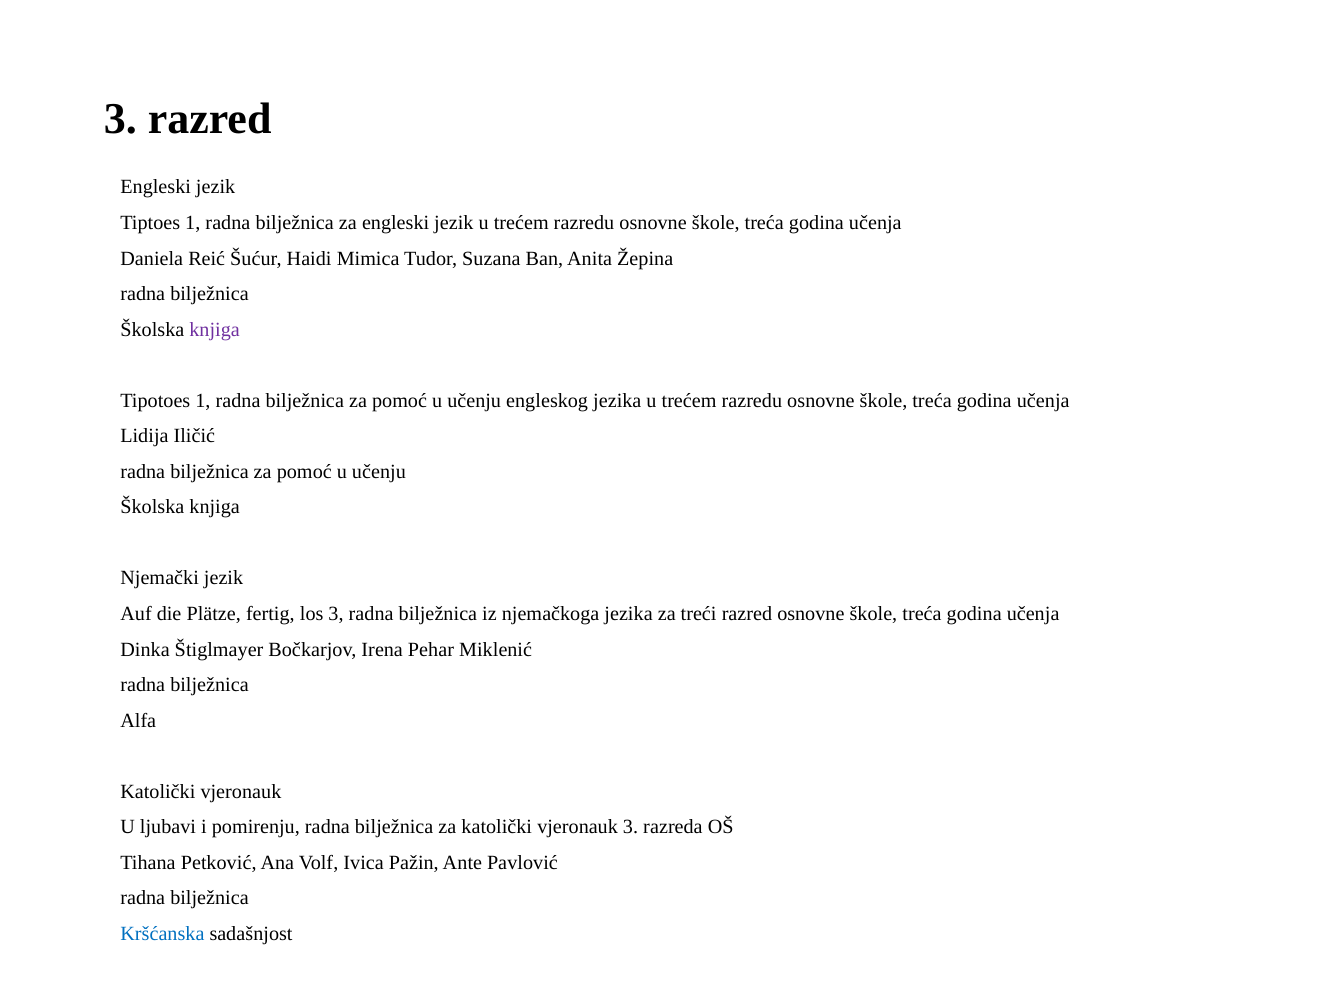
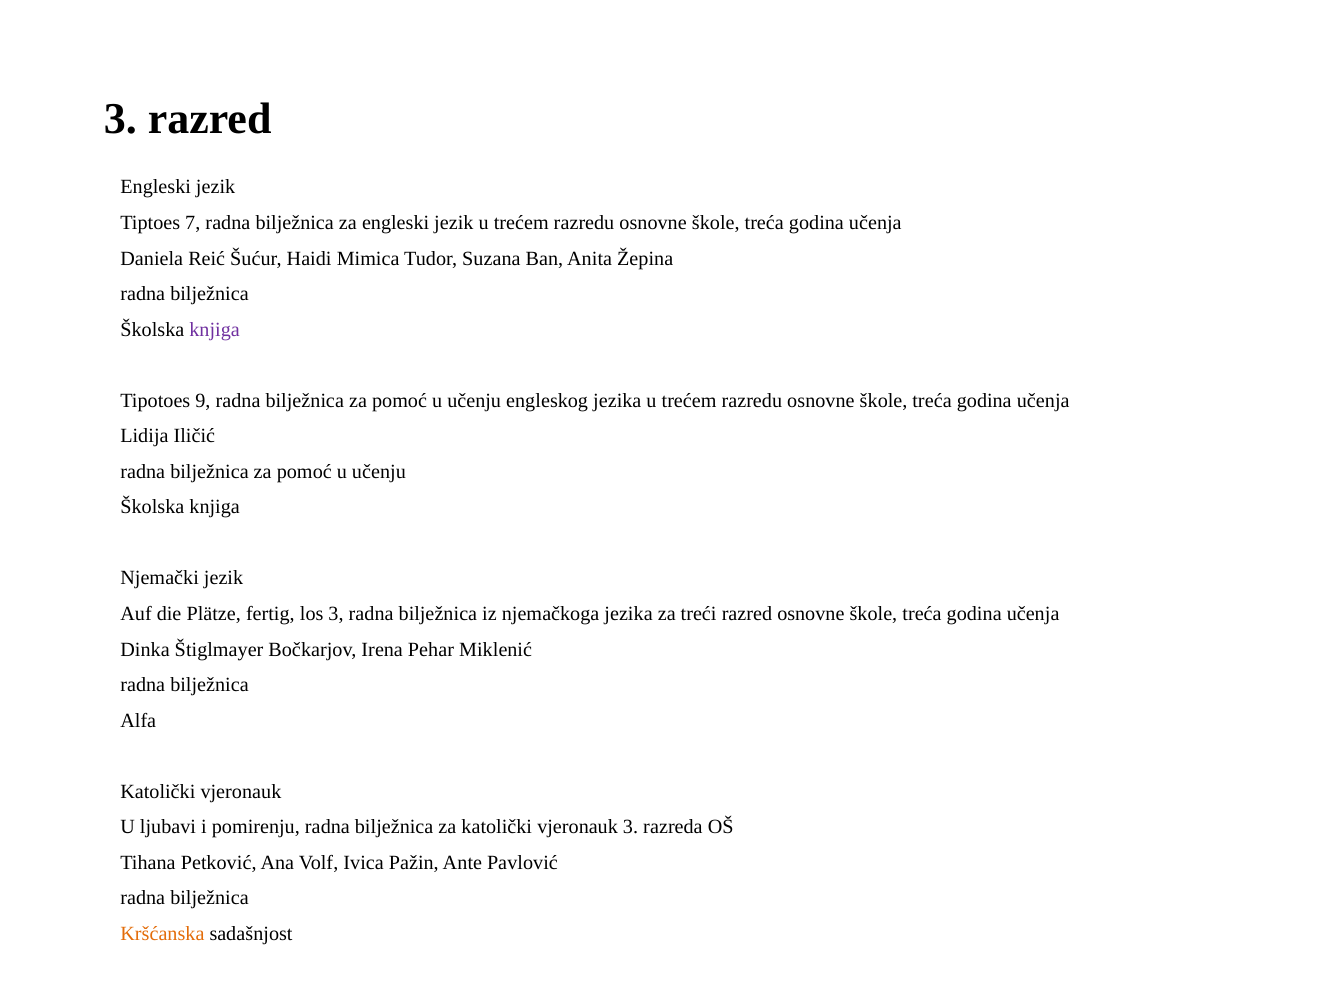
Tiptoes 1: 1 -> 7
Tipotoes 1: 1 -> 9
Kršćanska colour: blue -> orange
